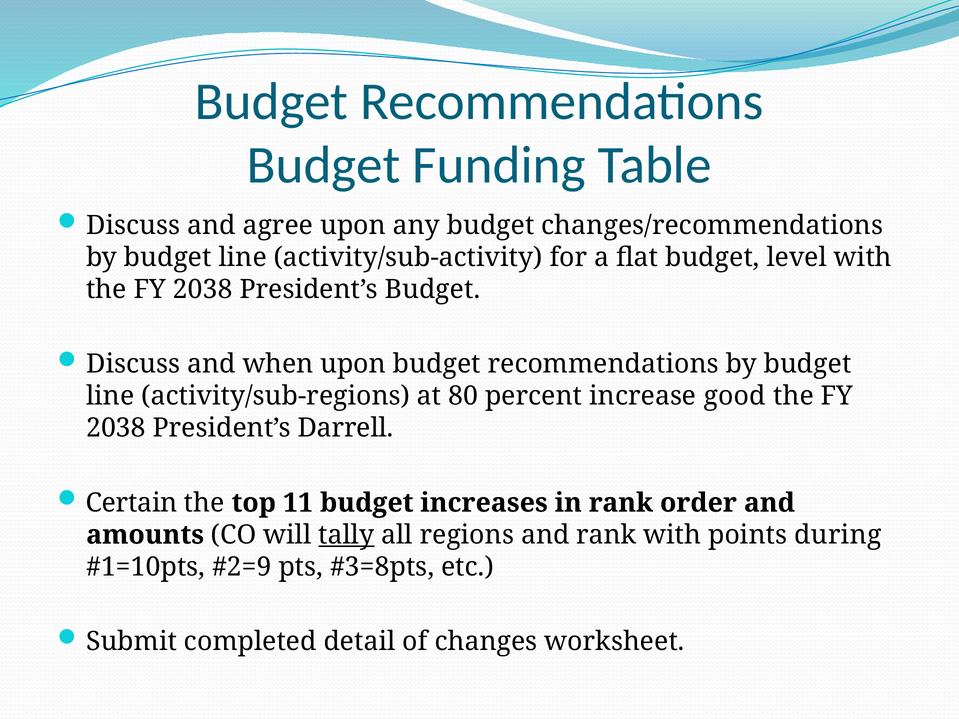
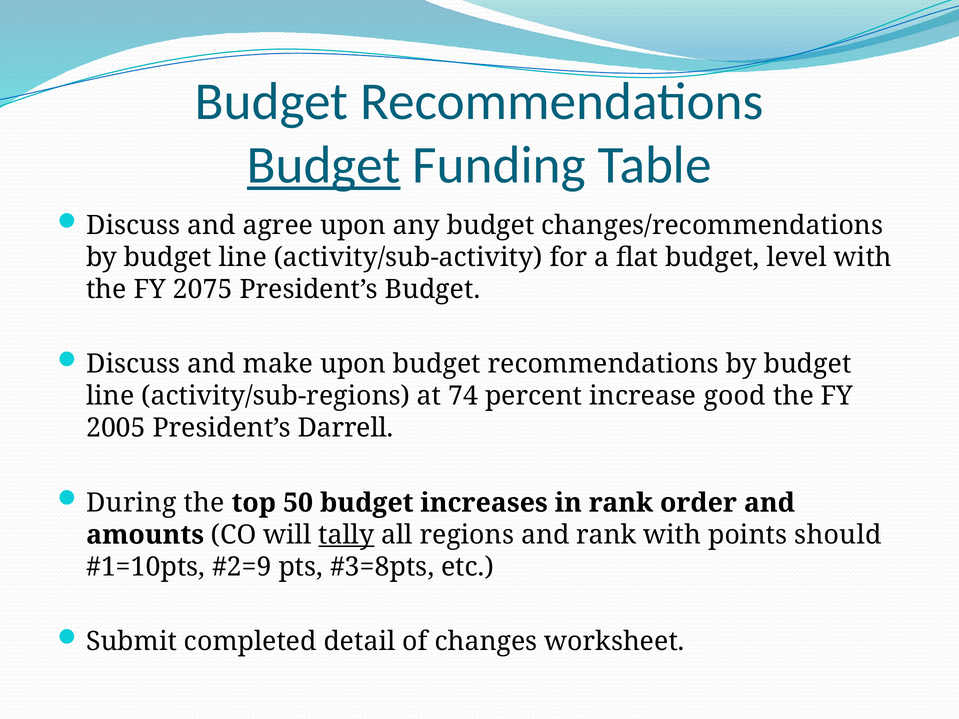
Budget at (324, 165) underline: none -> present
2038 at (203, 290): 2038 -> 2075
when: when -> make
80: 80 -> 74
2038 at (116, 428): 2038 -> 2005
Certain: Certain -> During
11: 11 -> 50
during: during -> should
